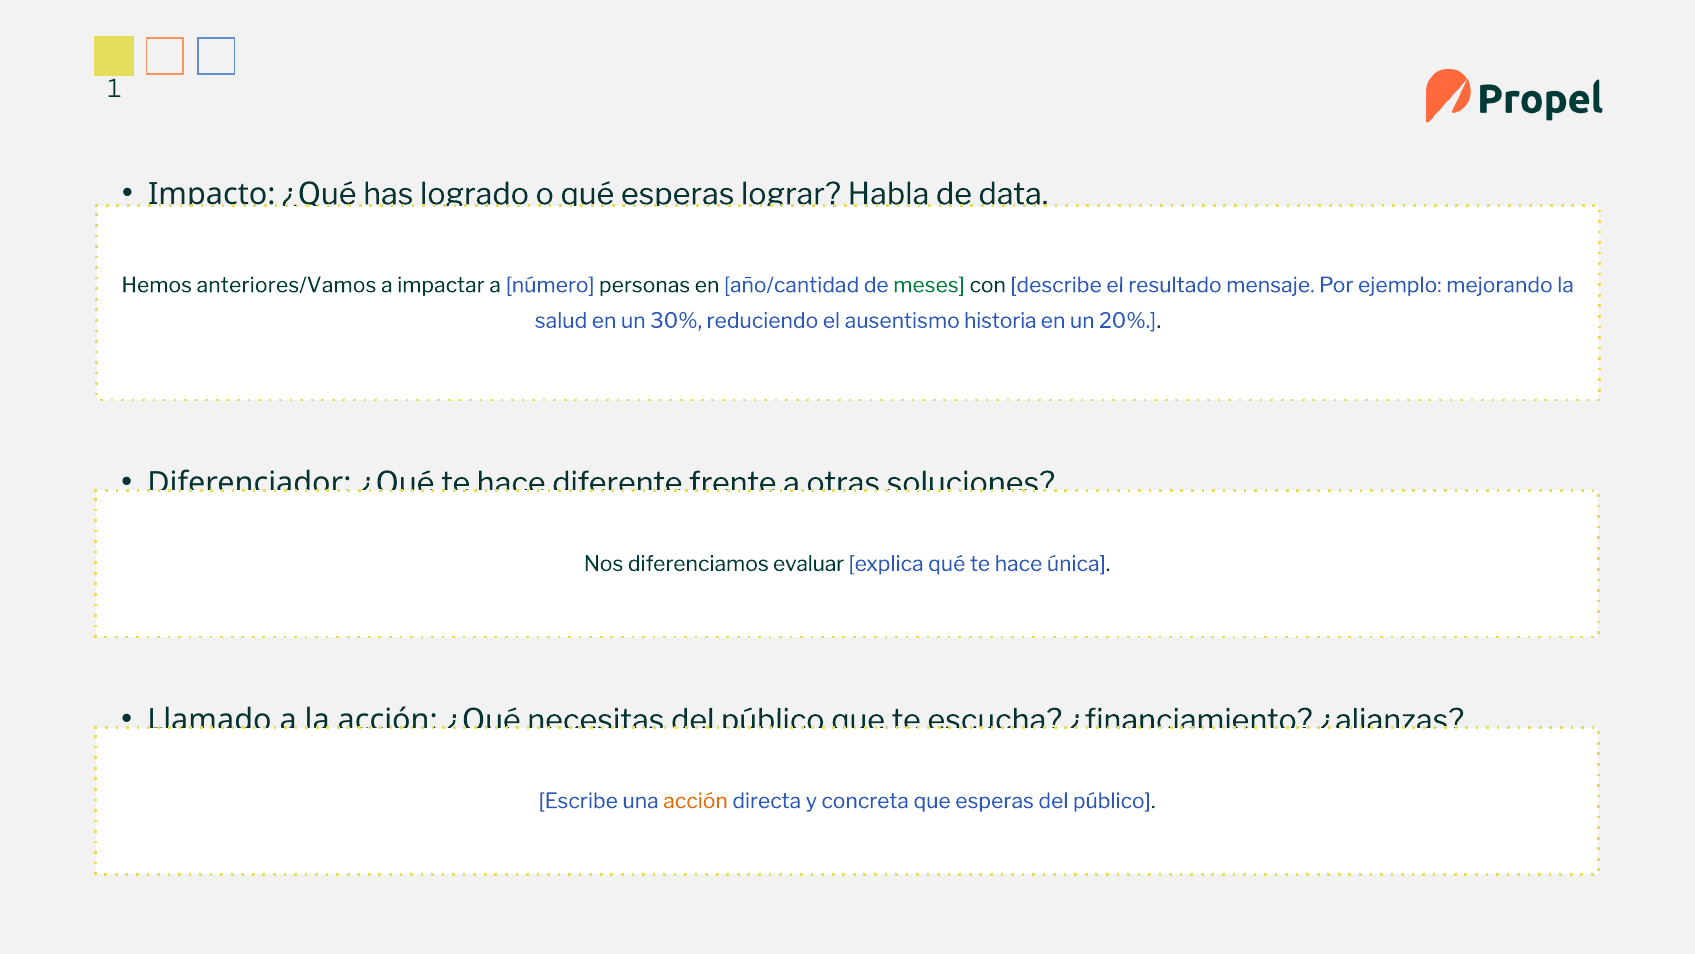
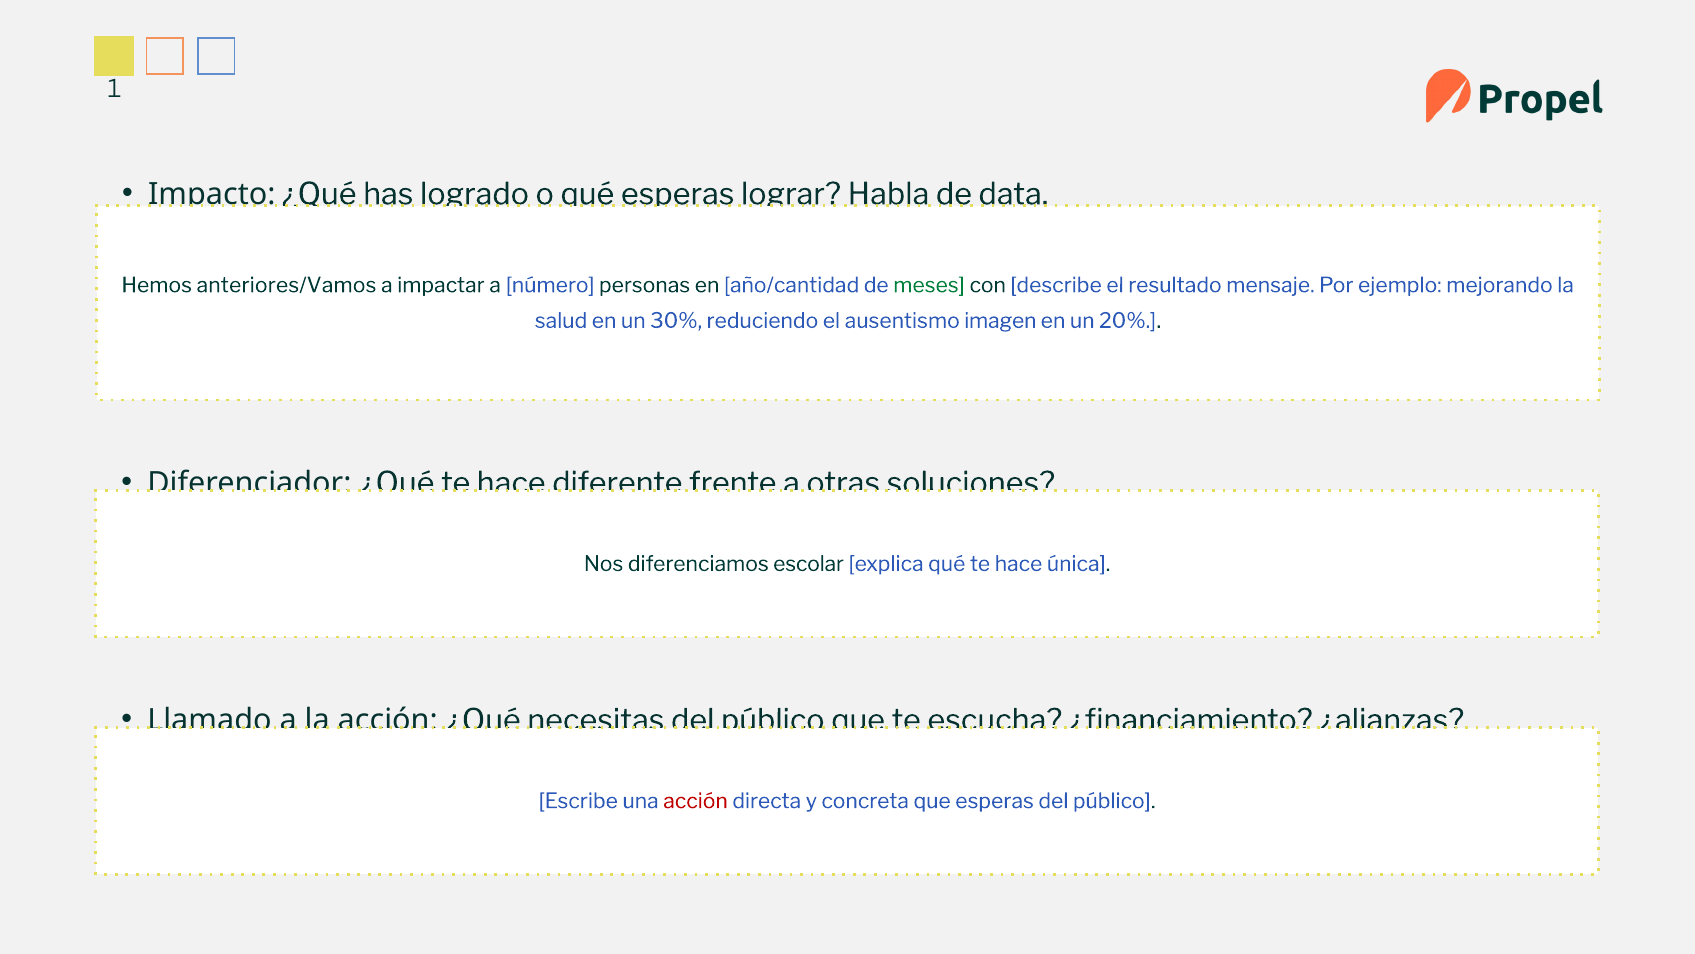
historia: historia -> imagen
evaluar: evaluar -> escolar
acción at (695, 801) colour: orange -> red
